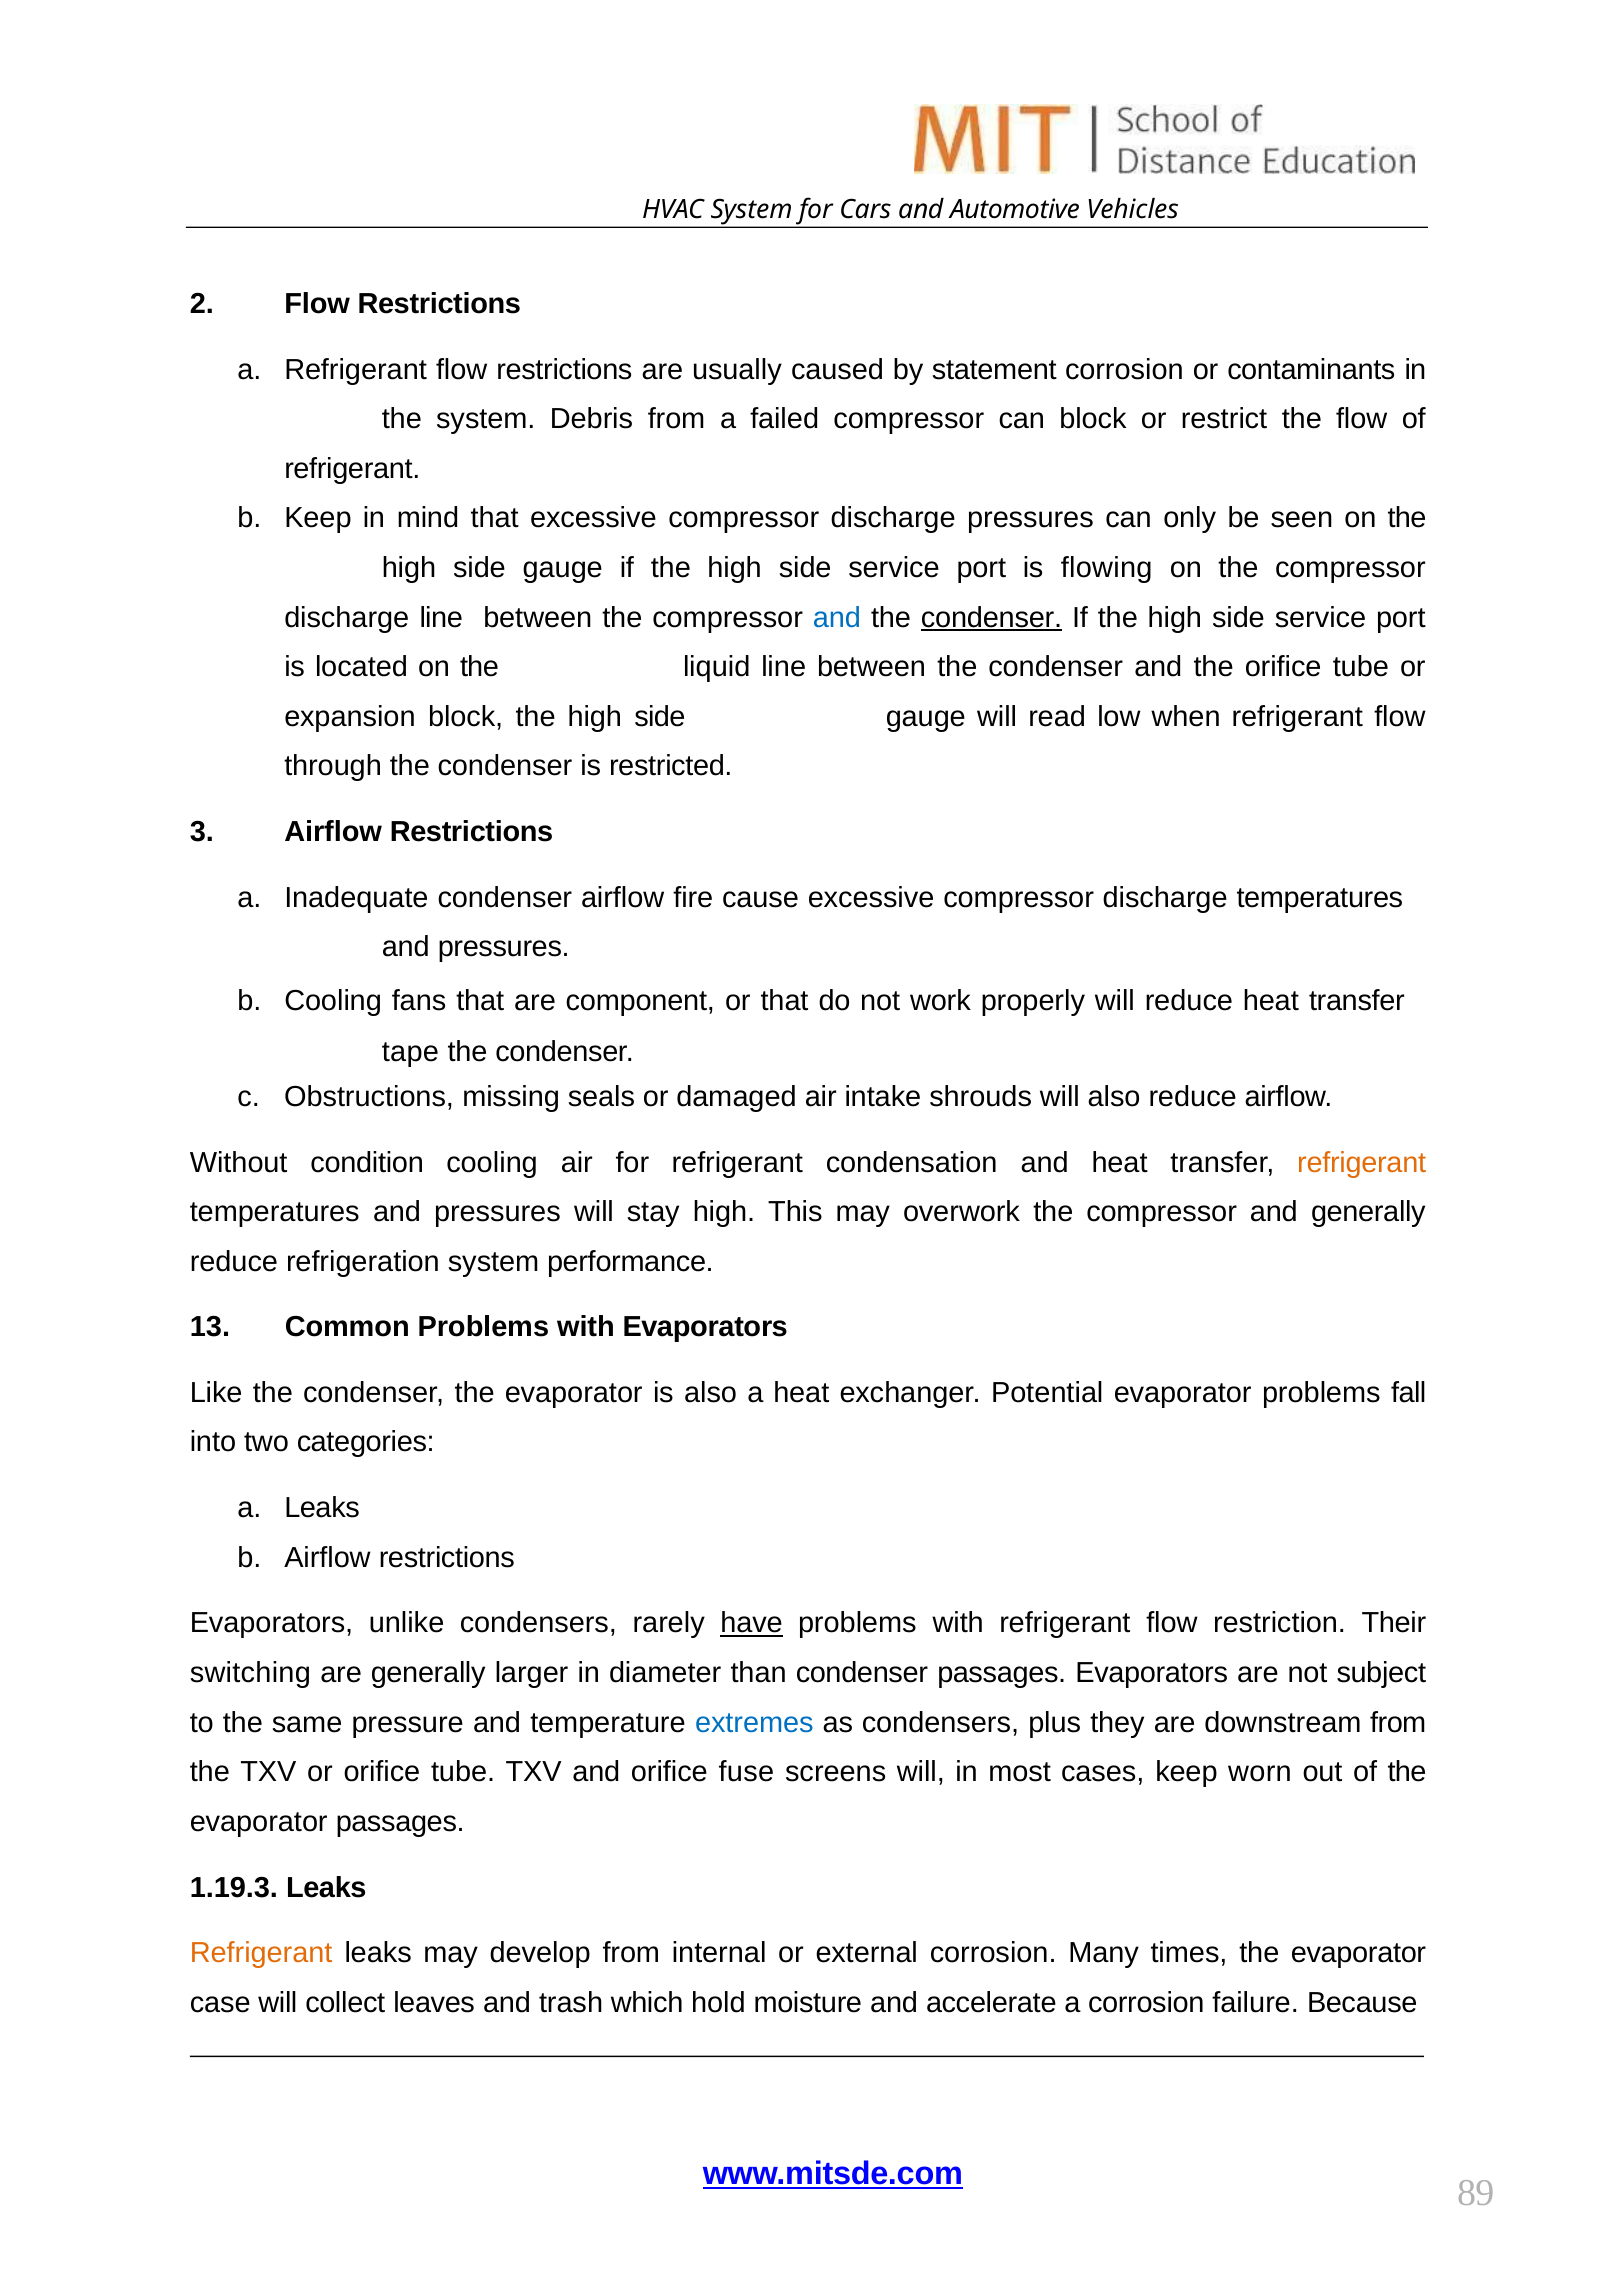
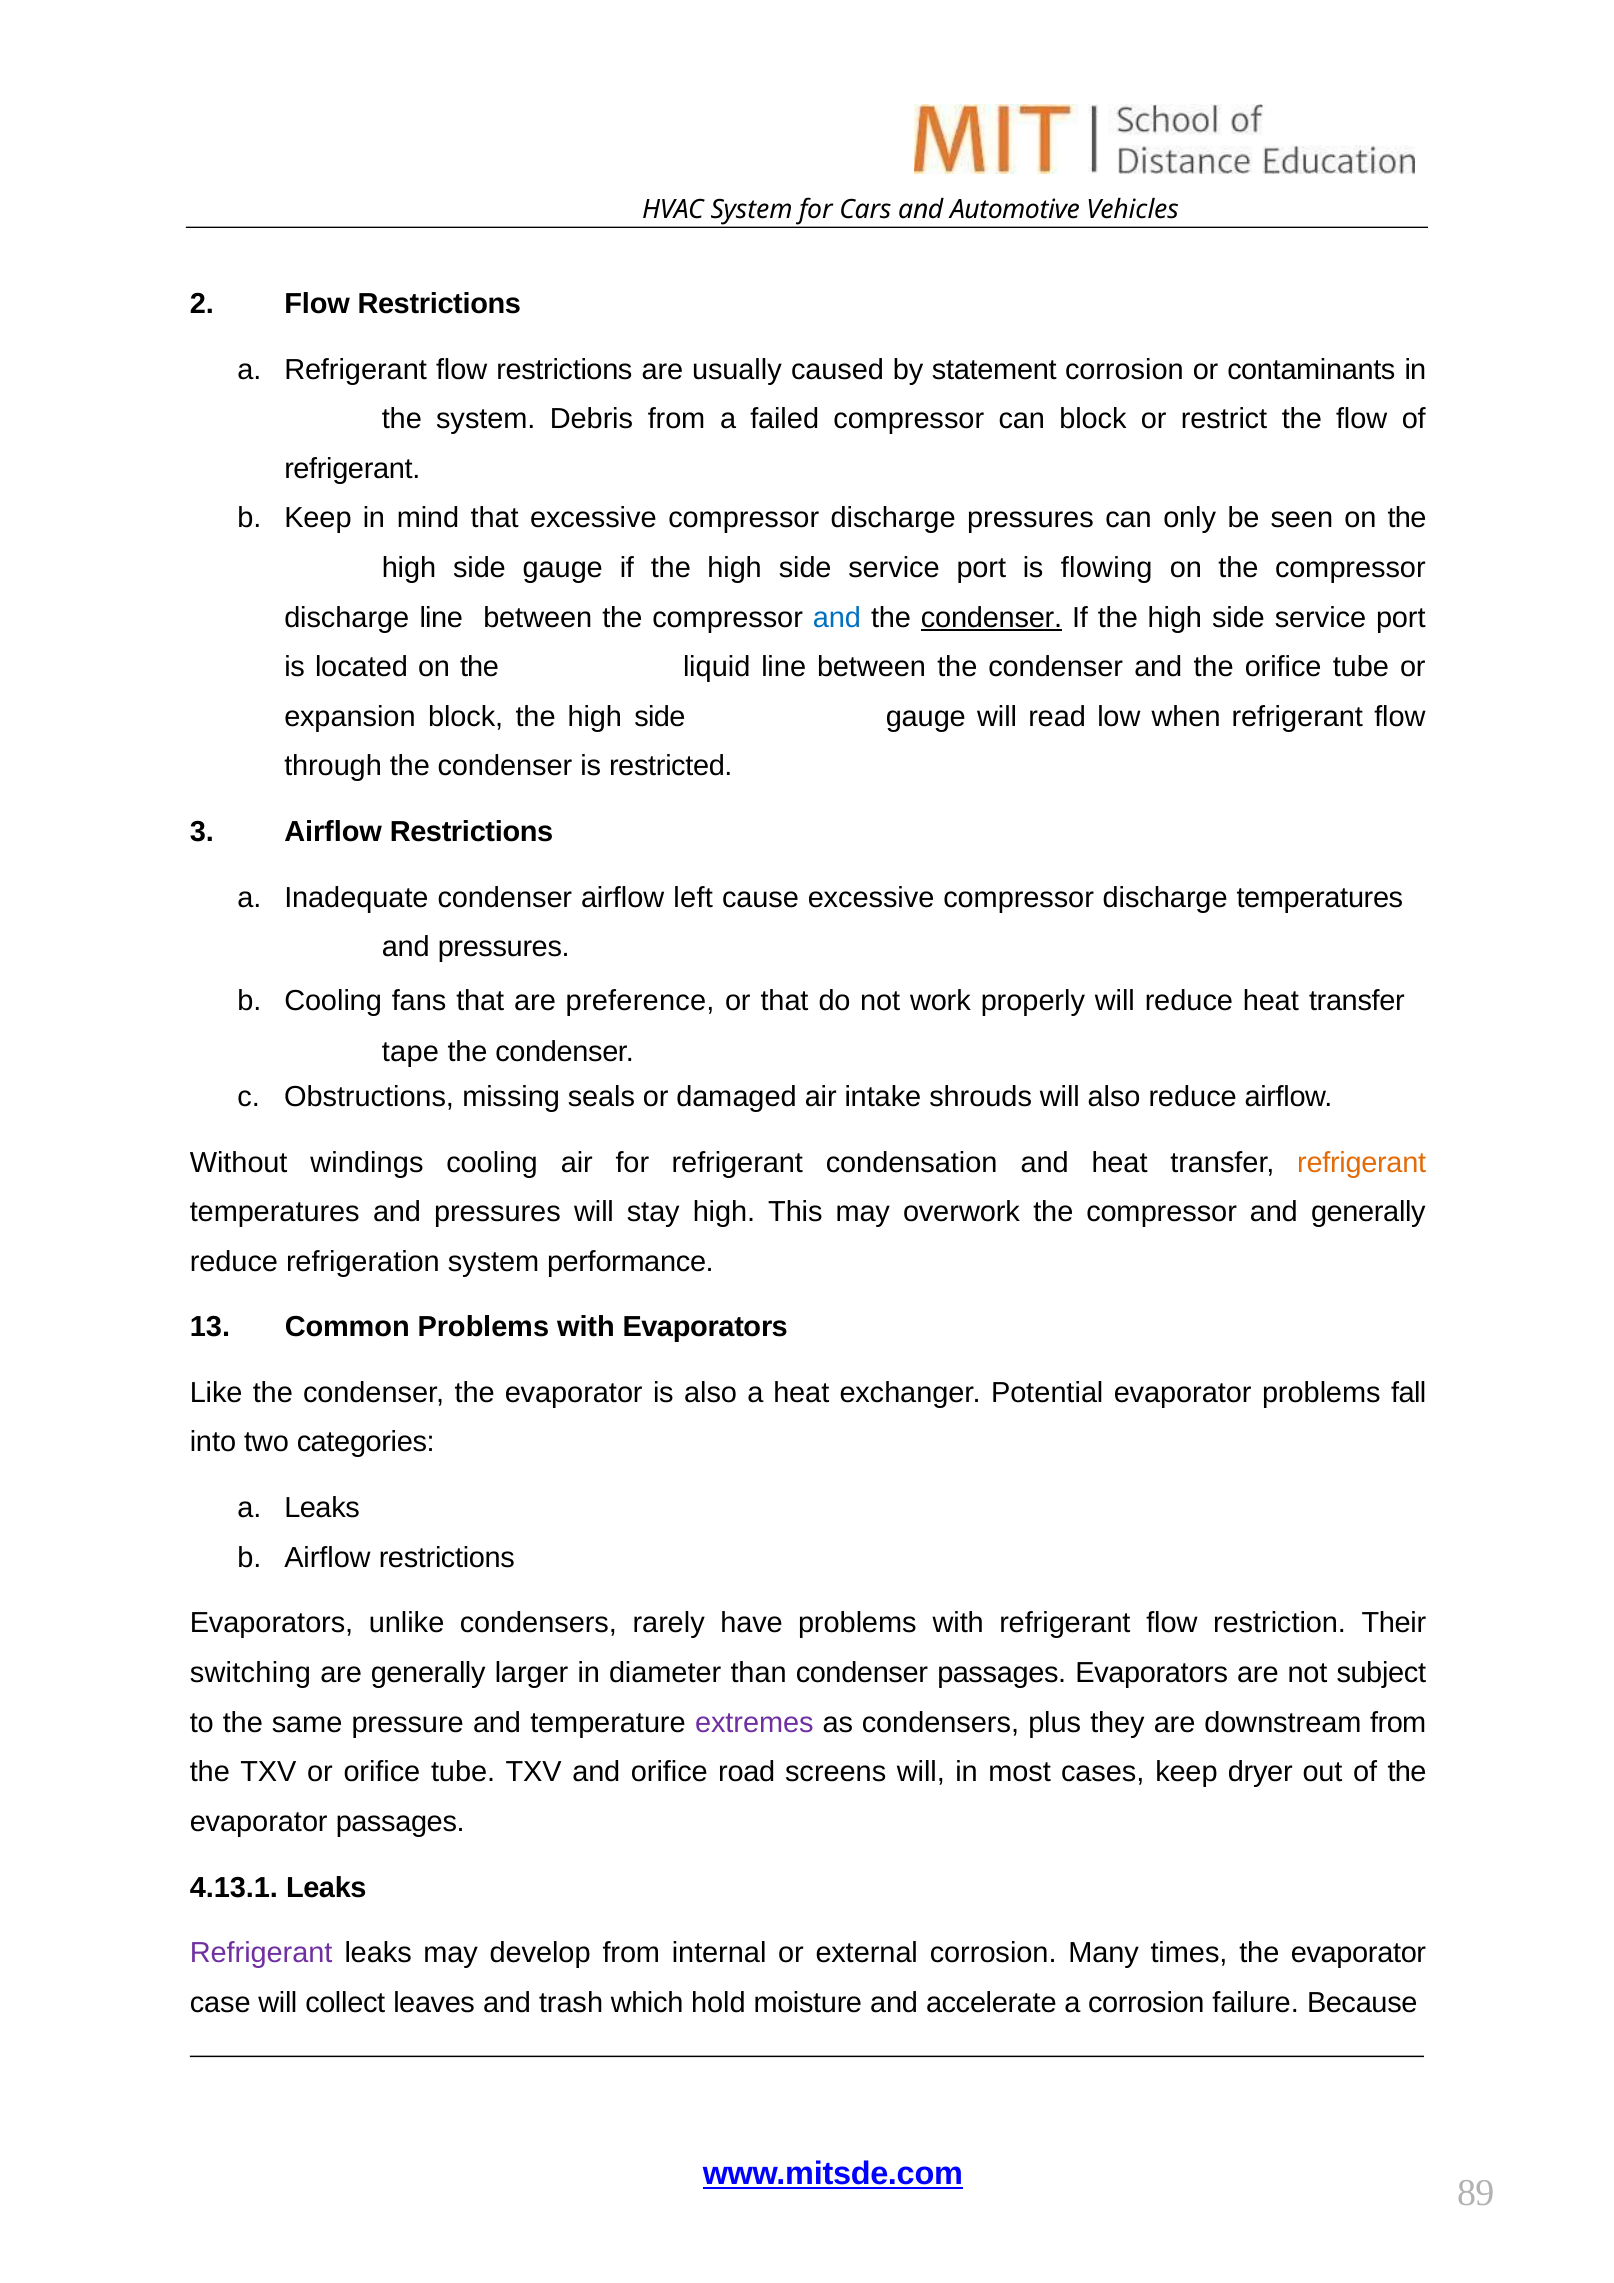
fire: fire -> left
component: component -> preference
condition: condition -> windings
have underline: present -> none
extremes colour: blue -> purple
fuse: fuse -> road
worn: worn -> dryer
1.19.3: 1.19.3 -> 4.13.1
Refrigerant at (261, 1953) colour: orange -> purple
